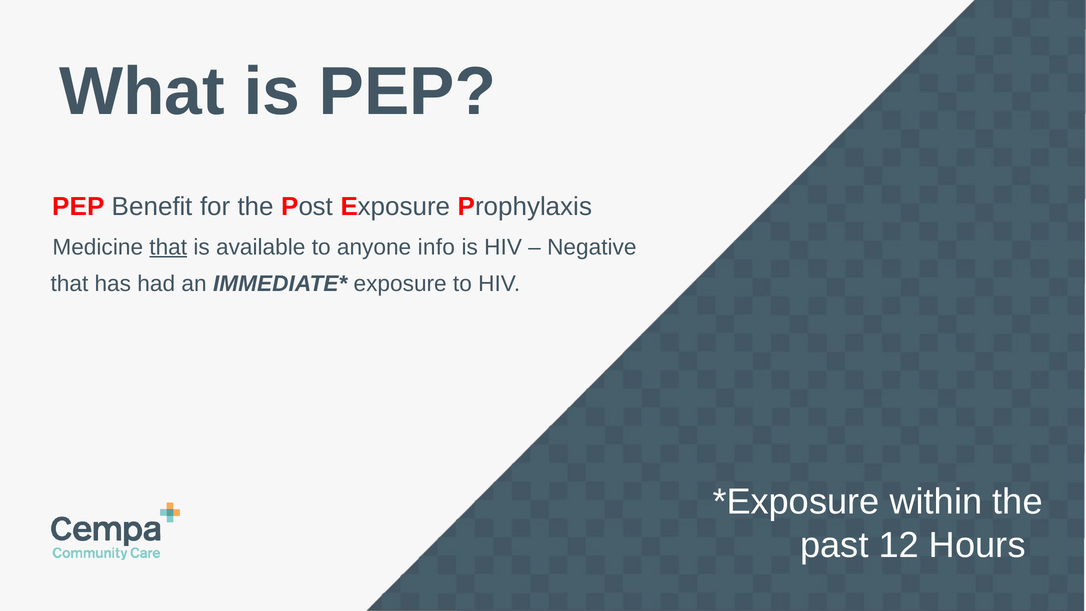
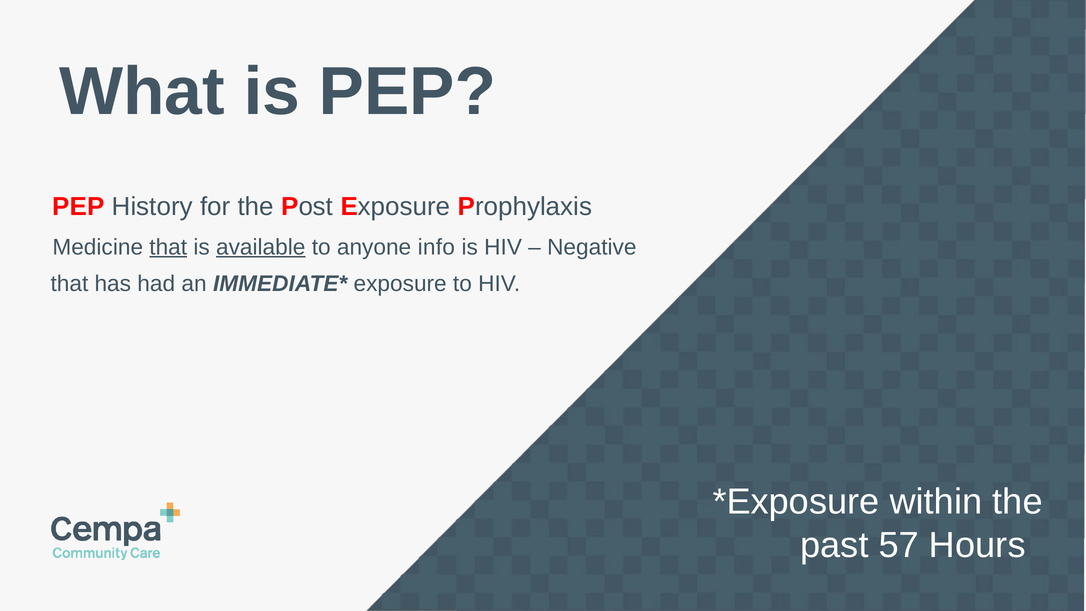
Benefit: Benefit -> History
available underline: none -> present
12: 12 -> 57
